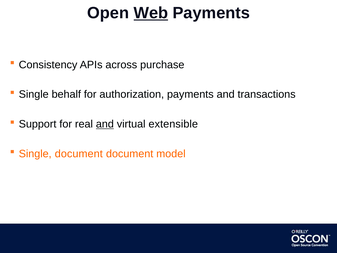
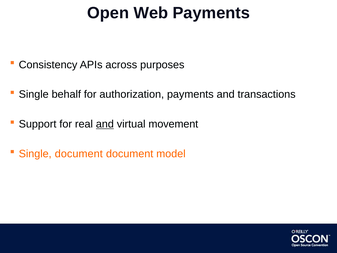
Web underline: present -> none
purchase: purchase -> purposes
extensible: extensible -> movement
